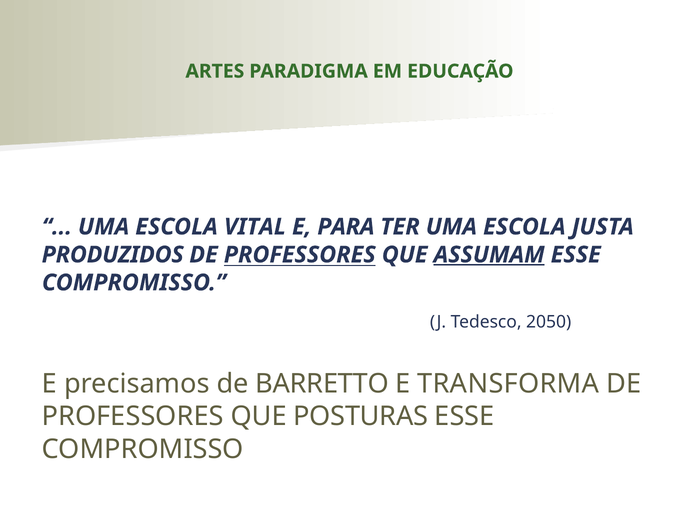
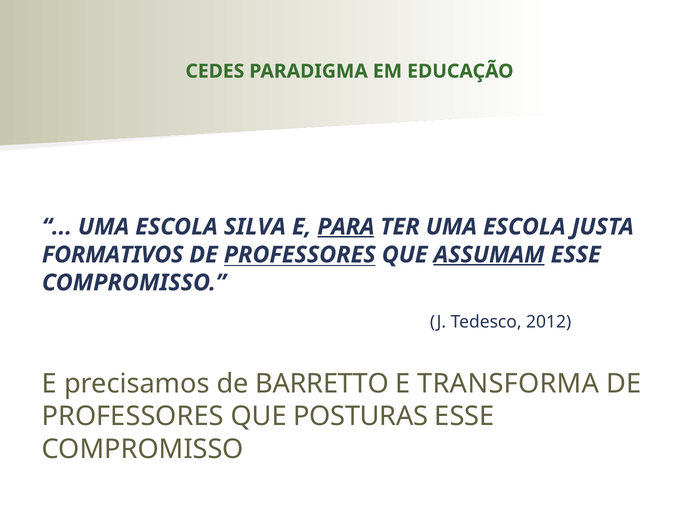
ARTES: ARTES -> CEDES
VITAL: VITAL -> SILVA
PARA underline: none -> present
PRODUZIDOS: PRODUZIDOS -> FORMATIVOS
2050: 2050 -> 2012
